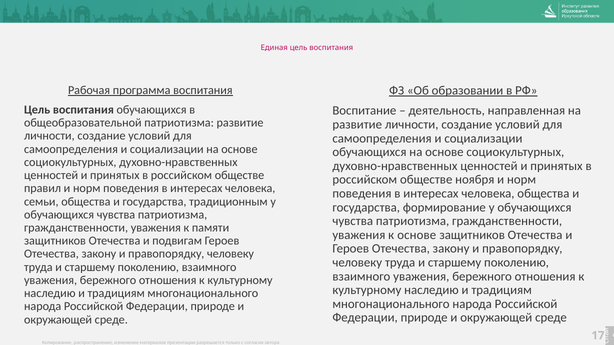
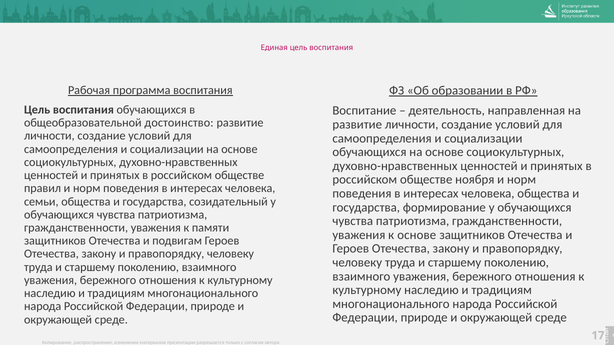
общеобразовательной патриотизма: патриотизма -> достоинство
традиционным: традиционным -> созидательный
